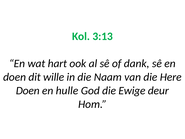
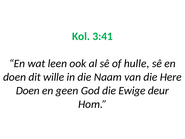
3:13: 3:13 -> 3:41
hart: hart -> leen
dank: dank -> hulle
hulle: hulle -> geen
